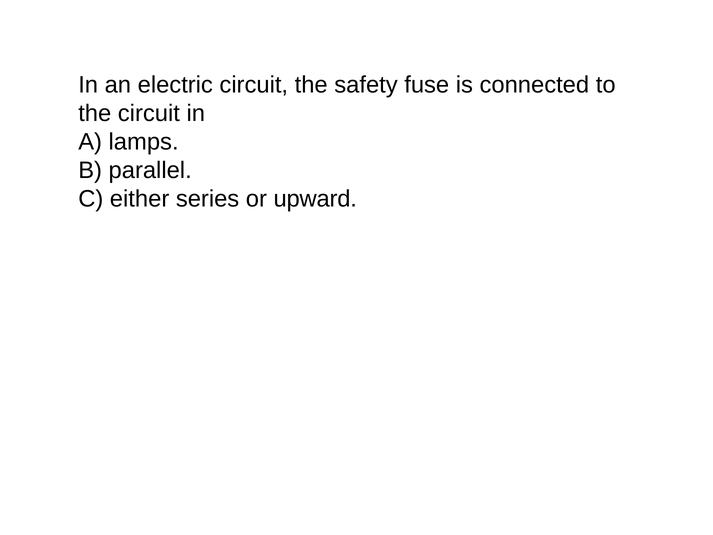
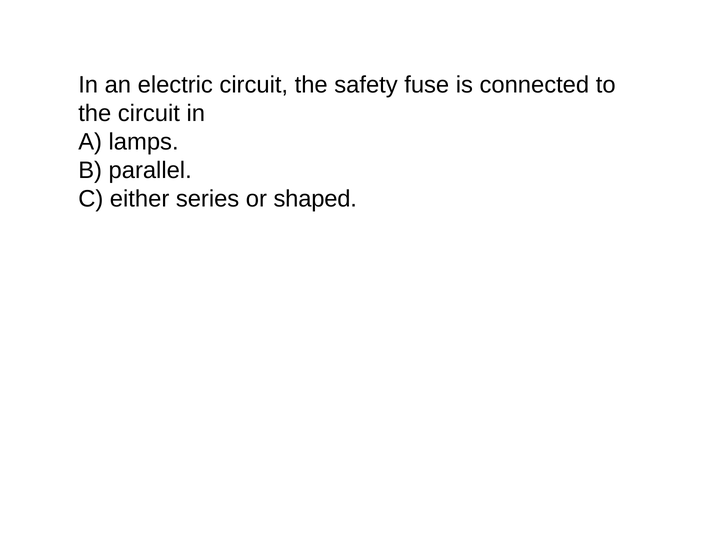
upward: upward -> shaped
